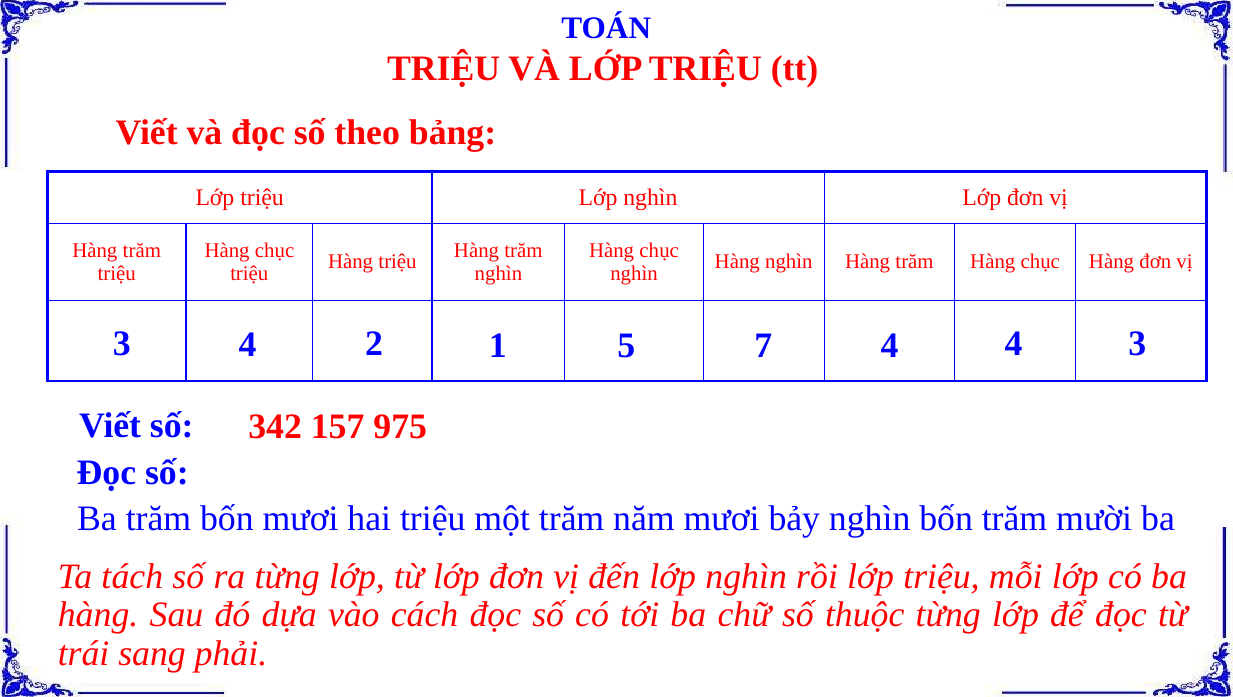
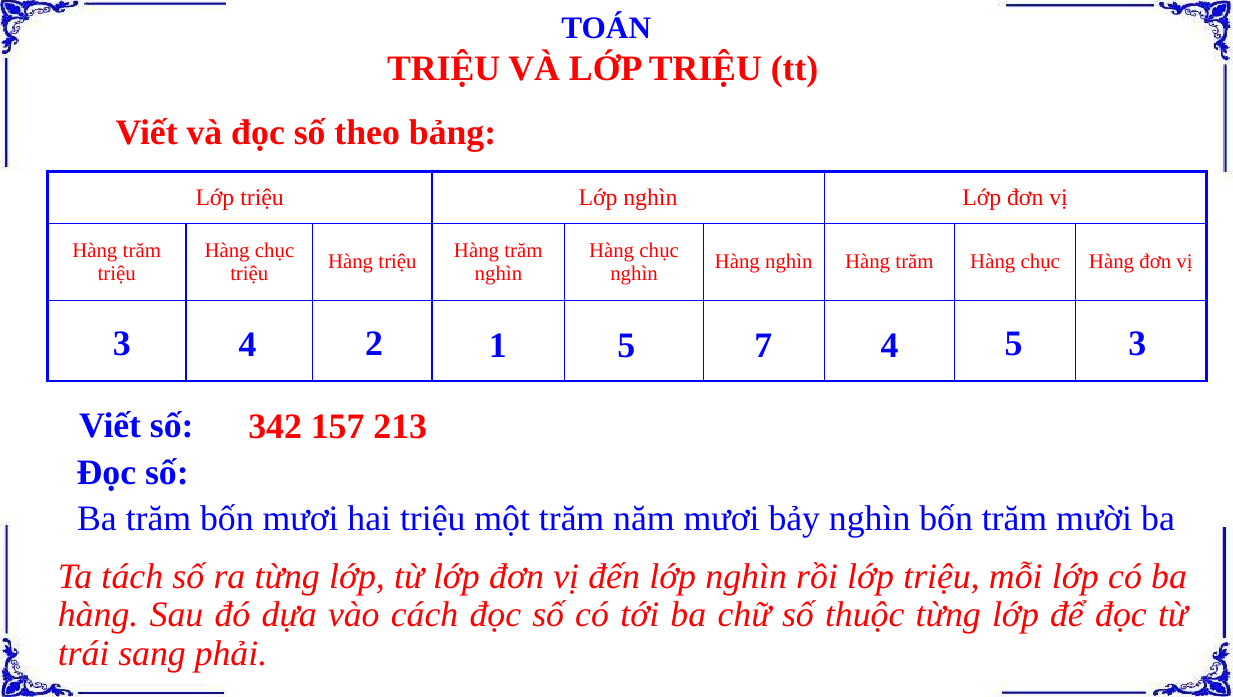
7 4 4: 4 -> 5
975: 975 -> 213
